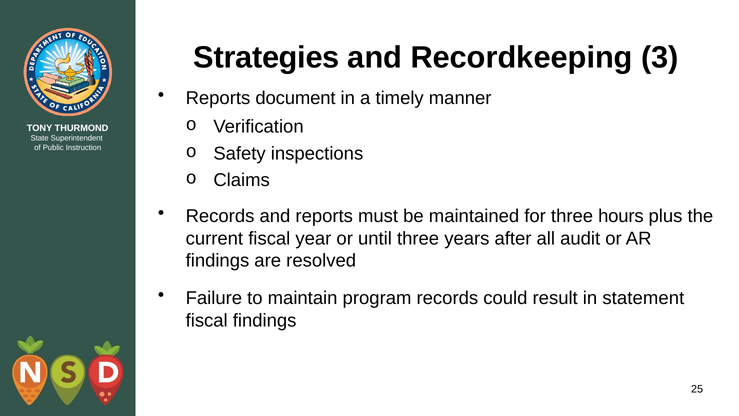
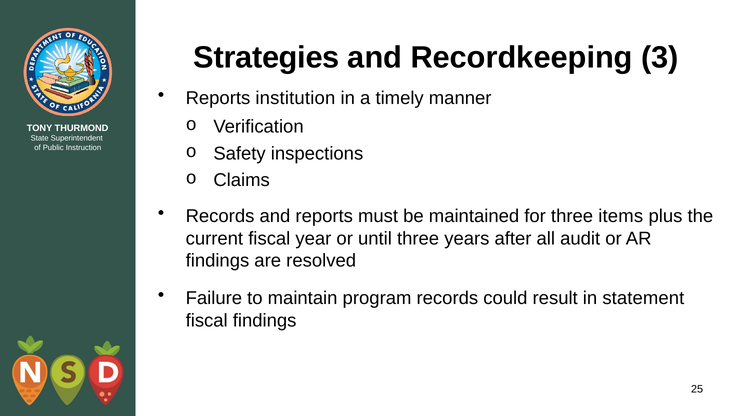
document: document -> institution
hours: hours -> items
